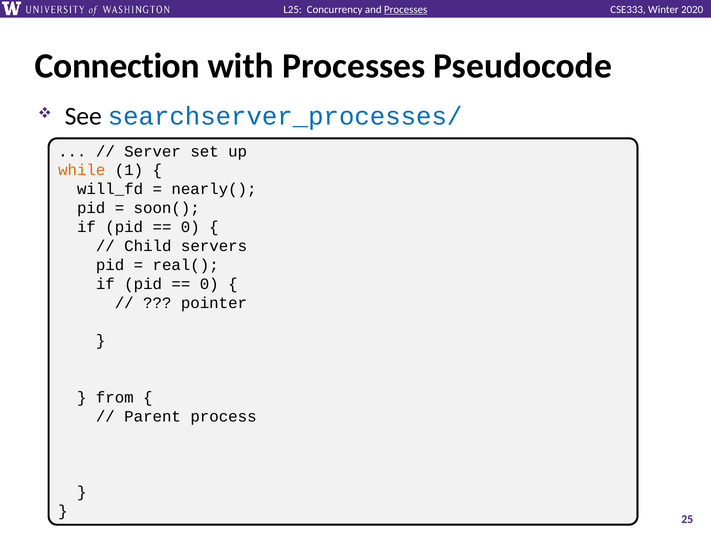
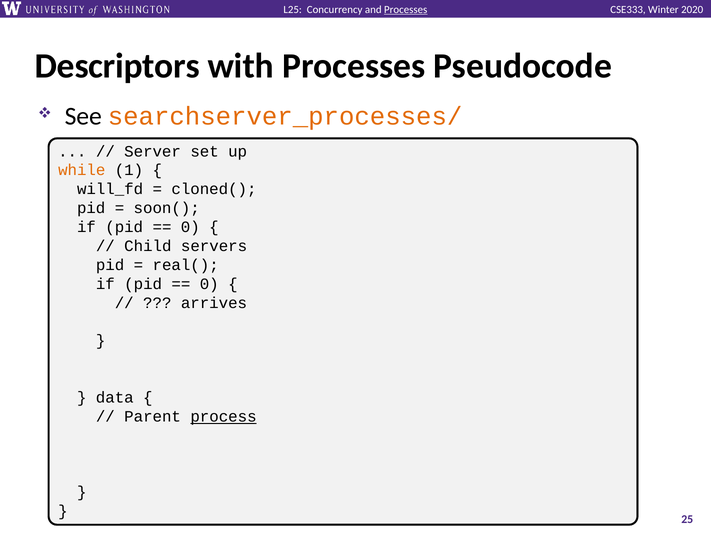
Connection: Connection -> Descriptors
searchserver_processes/ colour: blue -> orange
nearly(: nearly( -> cloned(
pointer: pointer -> arrives
from: from -> data
process underline: none -> present
